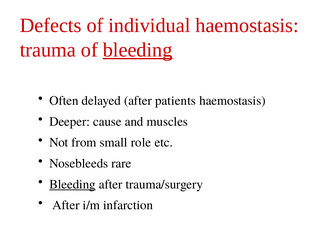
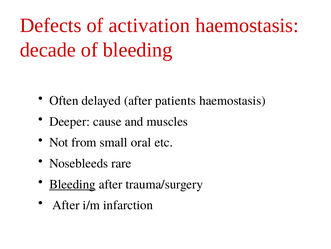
individual: individual -> activation
trauma: trauma -> decade
bleeding at (138, 50) underline: present -> none
role: role -> oral
